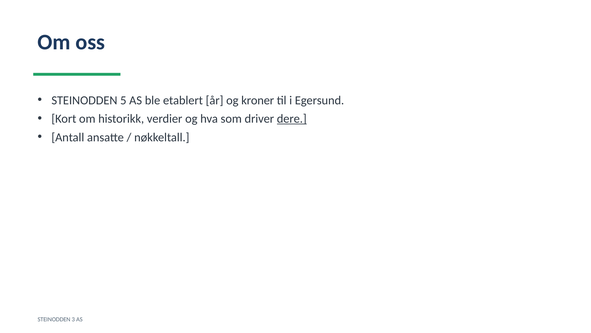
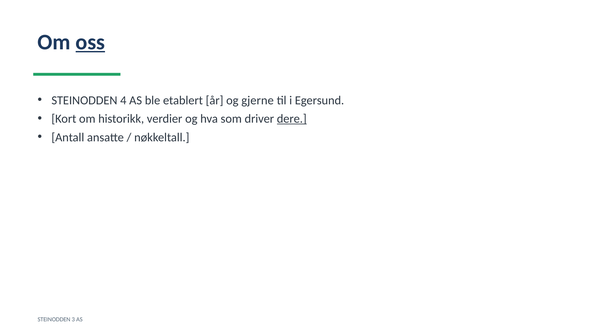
oss underline: none -> present
5: 5 -> 4
kroner: kroner -> gjerne
